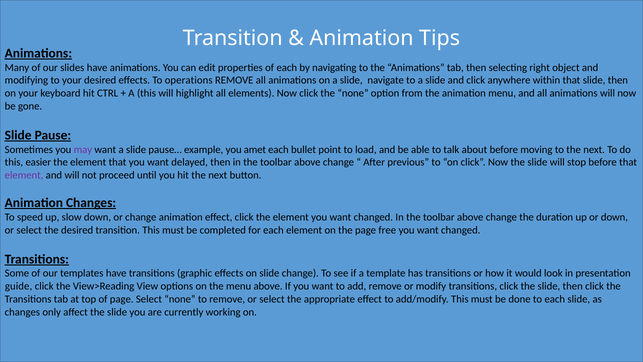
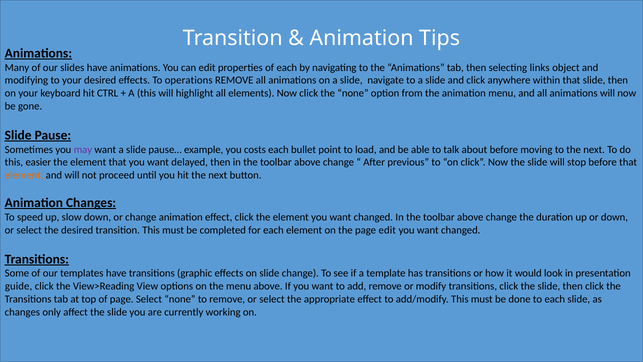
right: right -> links
amet: amet -> costs
element at (24, 175) colour: purple -> orange
page free: free -> edit
